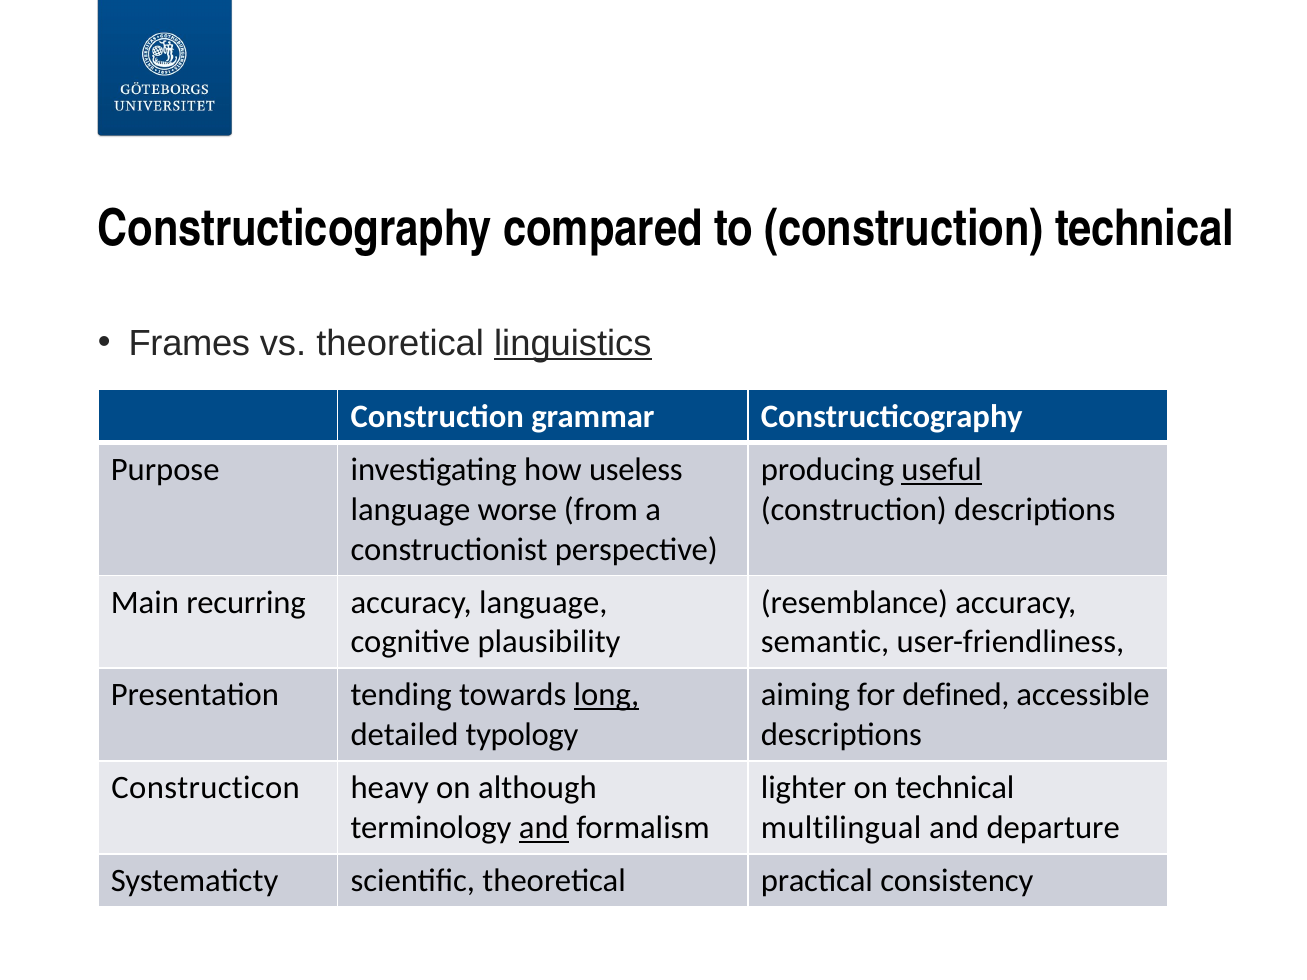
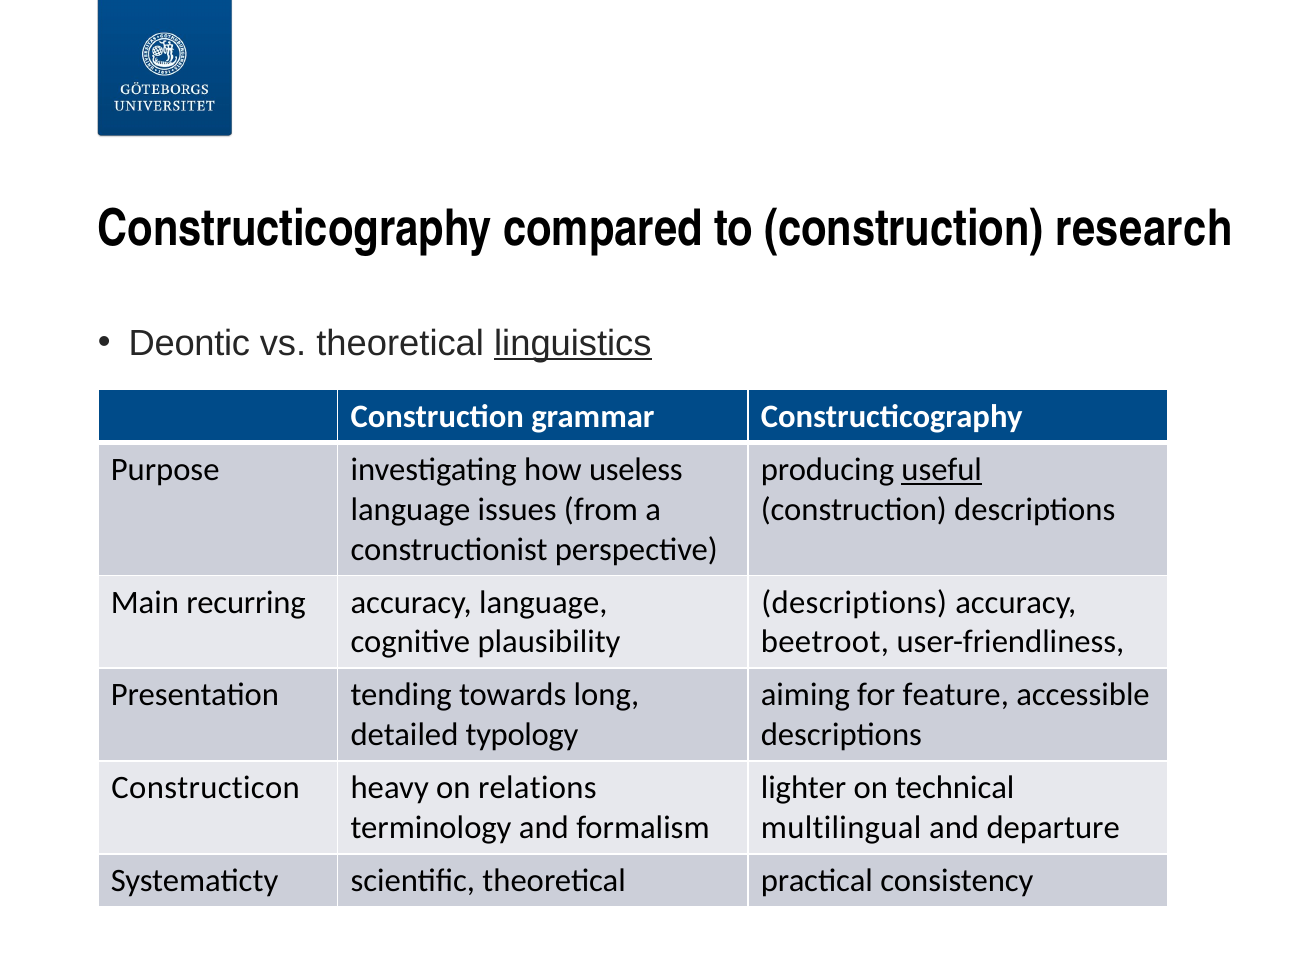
construction technical: technical -> research
Frames: Frames -> Deontic
worse: worse -> issues
resemblance at (854, 602): resemblance -> descriptions
semantic: semantic -> beetroot
long underline: present -> none
defined: defined -> feature
although: although -> relations
and at (544, 828) underline: present -> none
